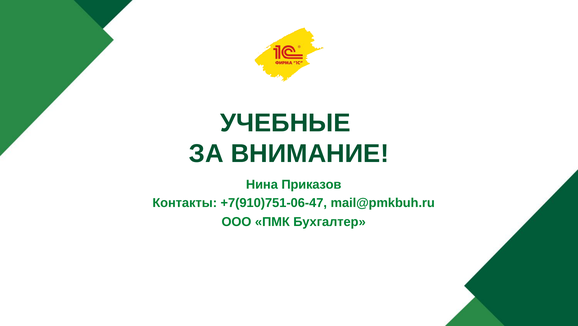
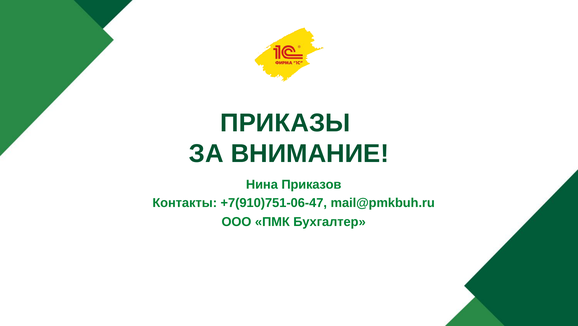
УЧЕБНЫЕ: УЧЕБНЫЕ -> ПРИКАЗЫ
